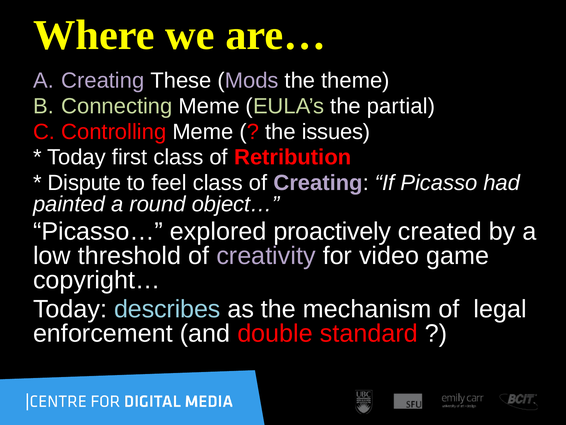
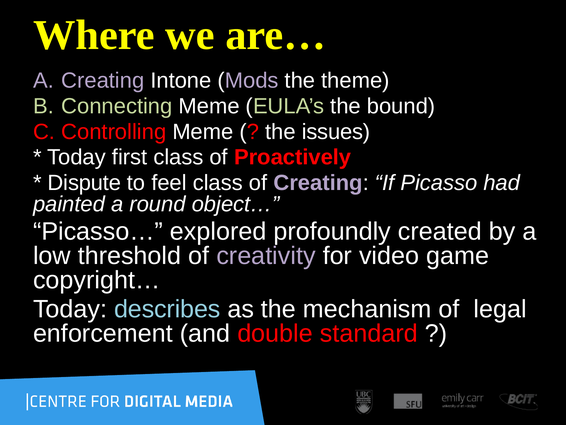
These: These -> Intone
partial: partial -> bound
Retribution: Retribution -> Proactively
proactively: proactively -> profoundly
